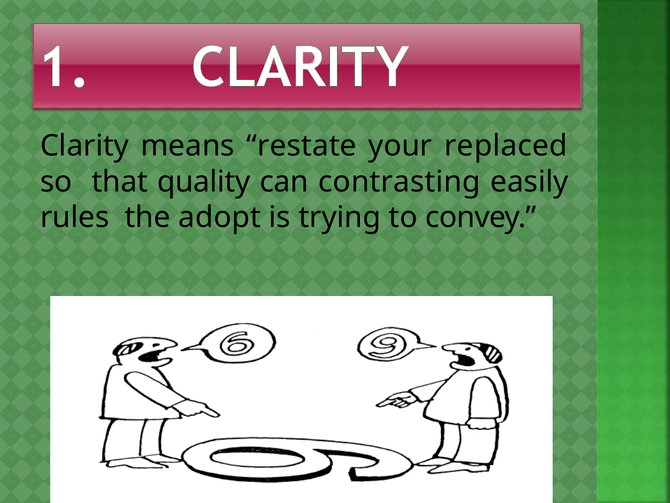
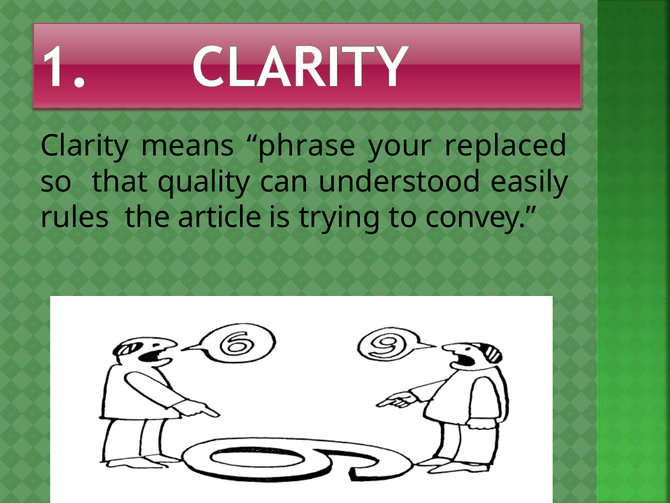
restate: restate -> phrase
contrasting: contrasting -> understood
adopt: adopt -> article
